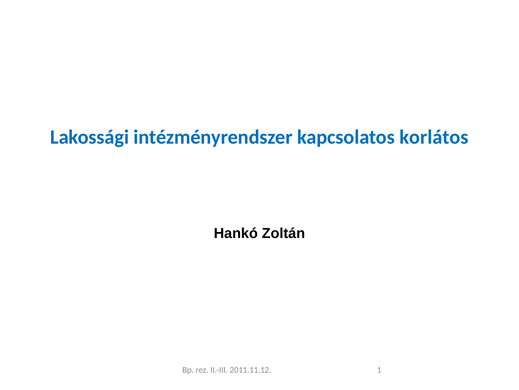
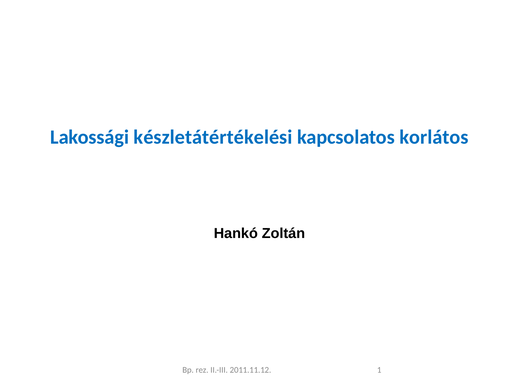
intézményrendszer: intézményrendszer -> készletátértékelési
